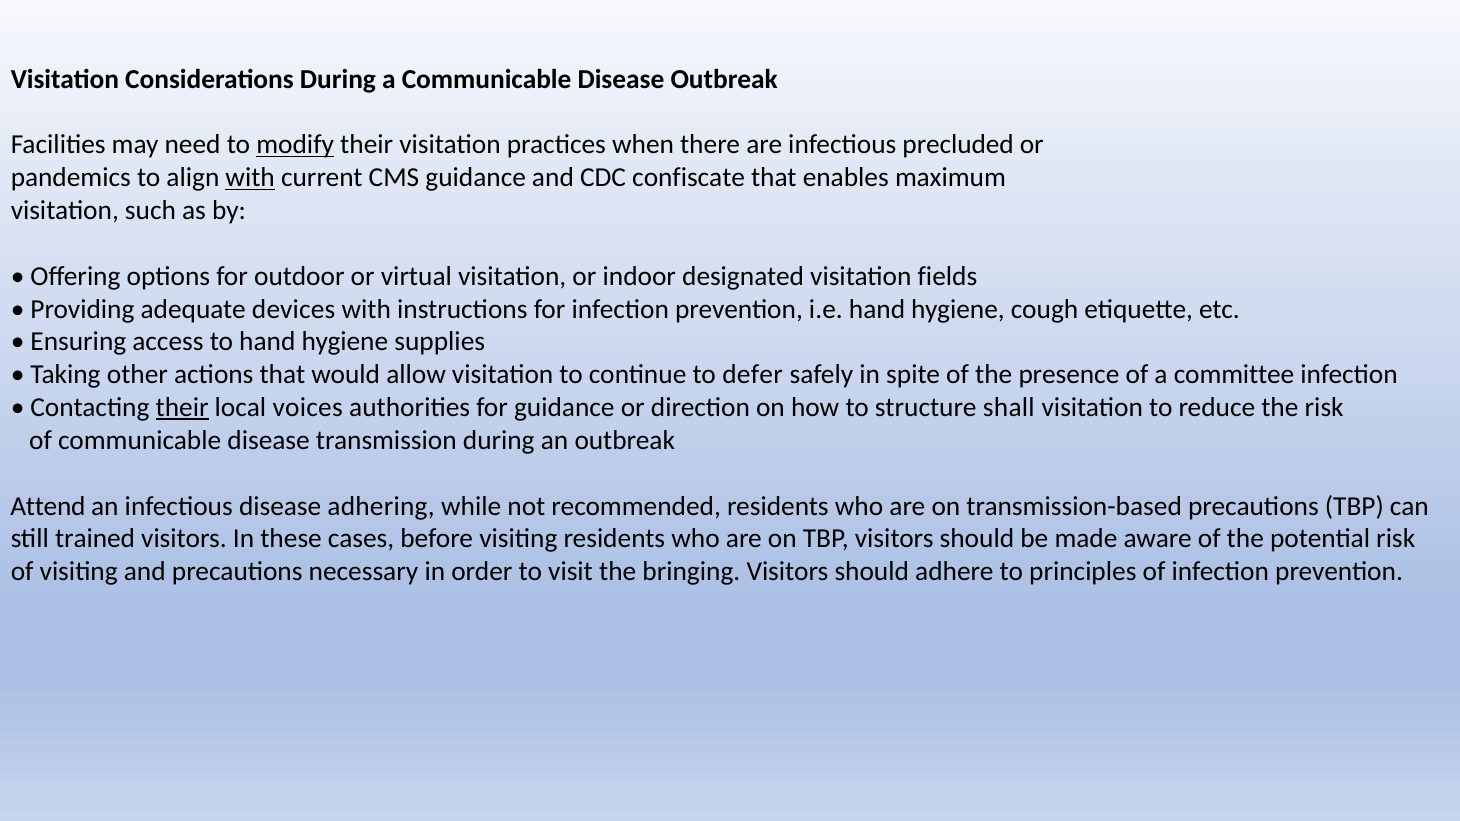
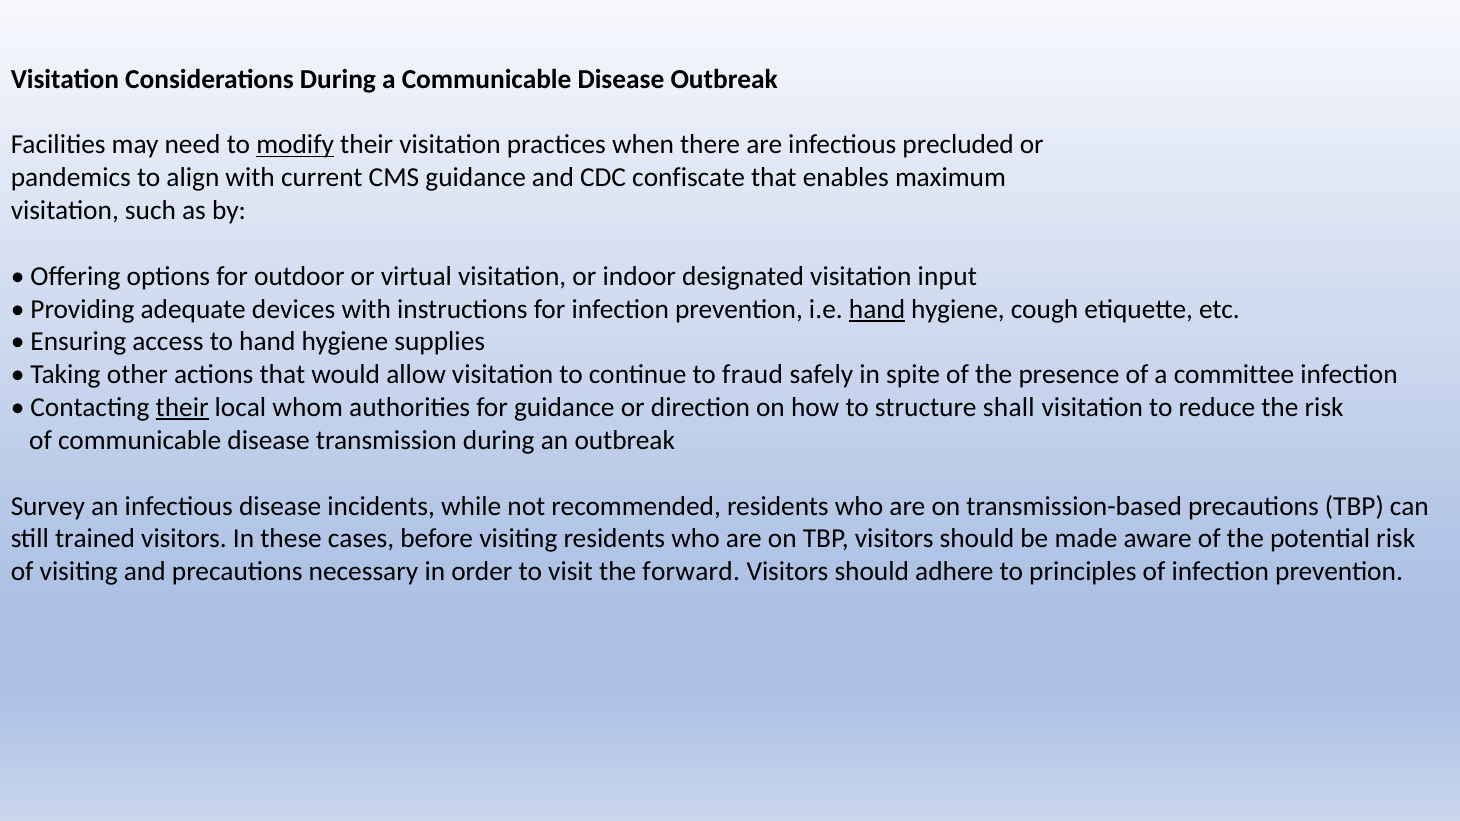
with at (250, 178) underline: present -> none
fields: fields -> input
hand at (877, 309) underline: none -> present
defer: defer -> fraud
voices: voices -> whom
Attend: Attend -> Survey
adhering: adhering -> incidents
bringing: bringing -> forward
